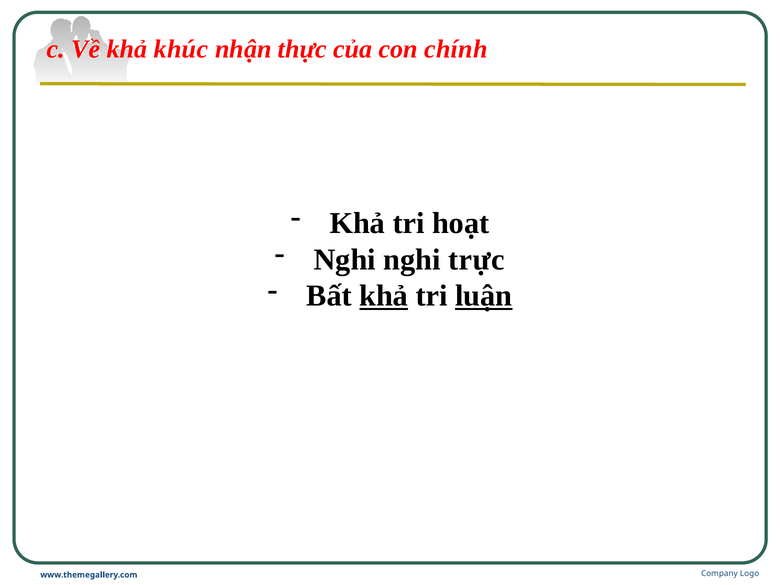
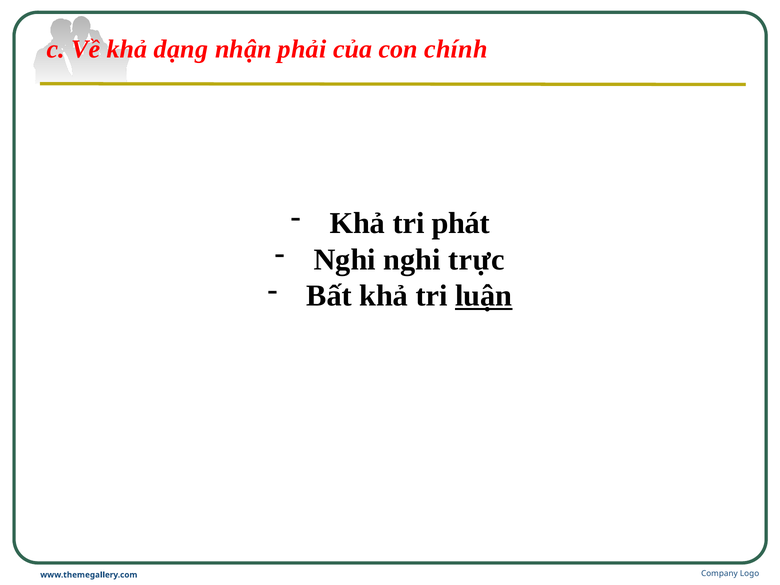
khúc: khúc -> dạng
thực: thực -> phải
hoạt: hoạt -> phát
khả at (384, 296) underline: present -> none
